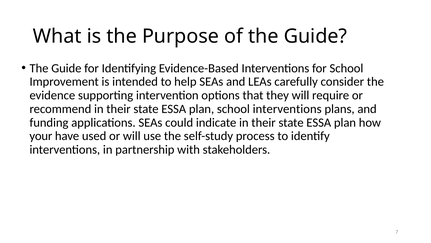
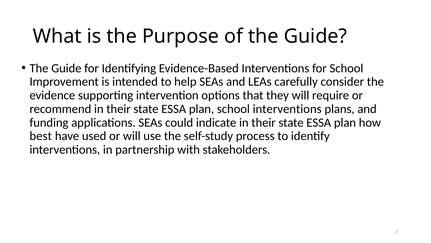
your: your -> best
